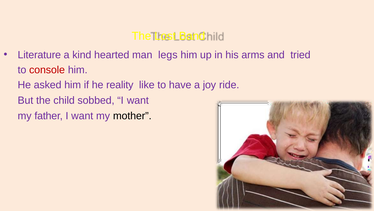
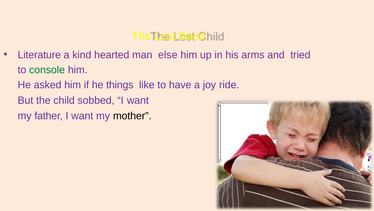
legs: legs -> else
console colour: red -> green
reality: reality -> things
